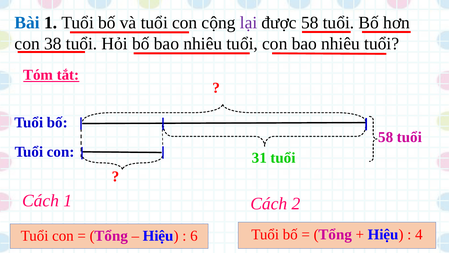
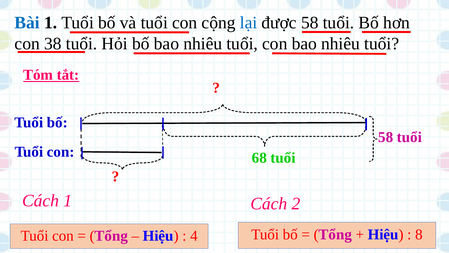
lại colour: purple -> blue
31: 31 -> 68
6: 6 -> 4
4: 4 -> 8
